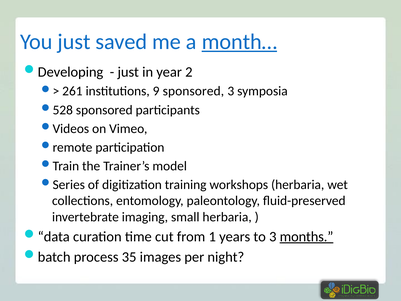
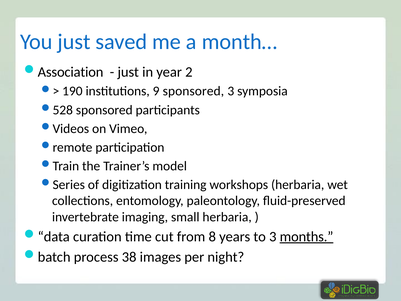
month… underline: present -> none
Developing: Developing -> Association
261: 261 -> 190
1: 1 -> 8
35: 35 -> 38
